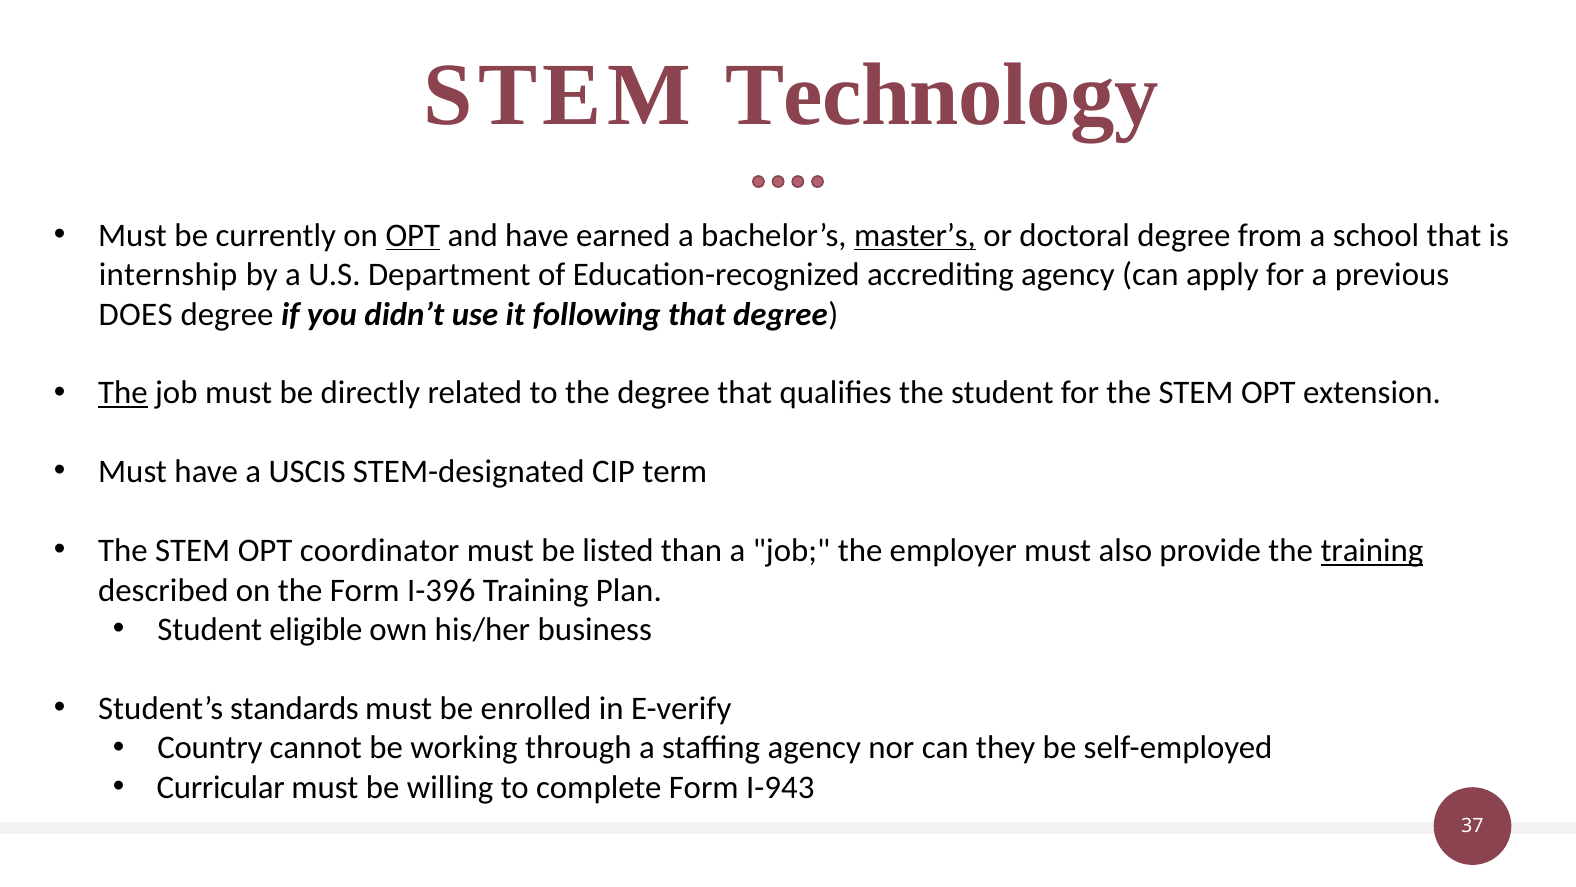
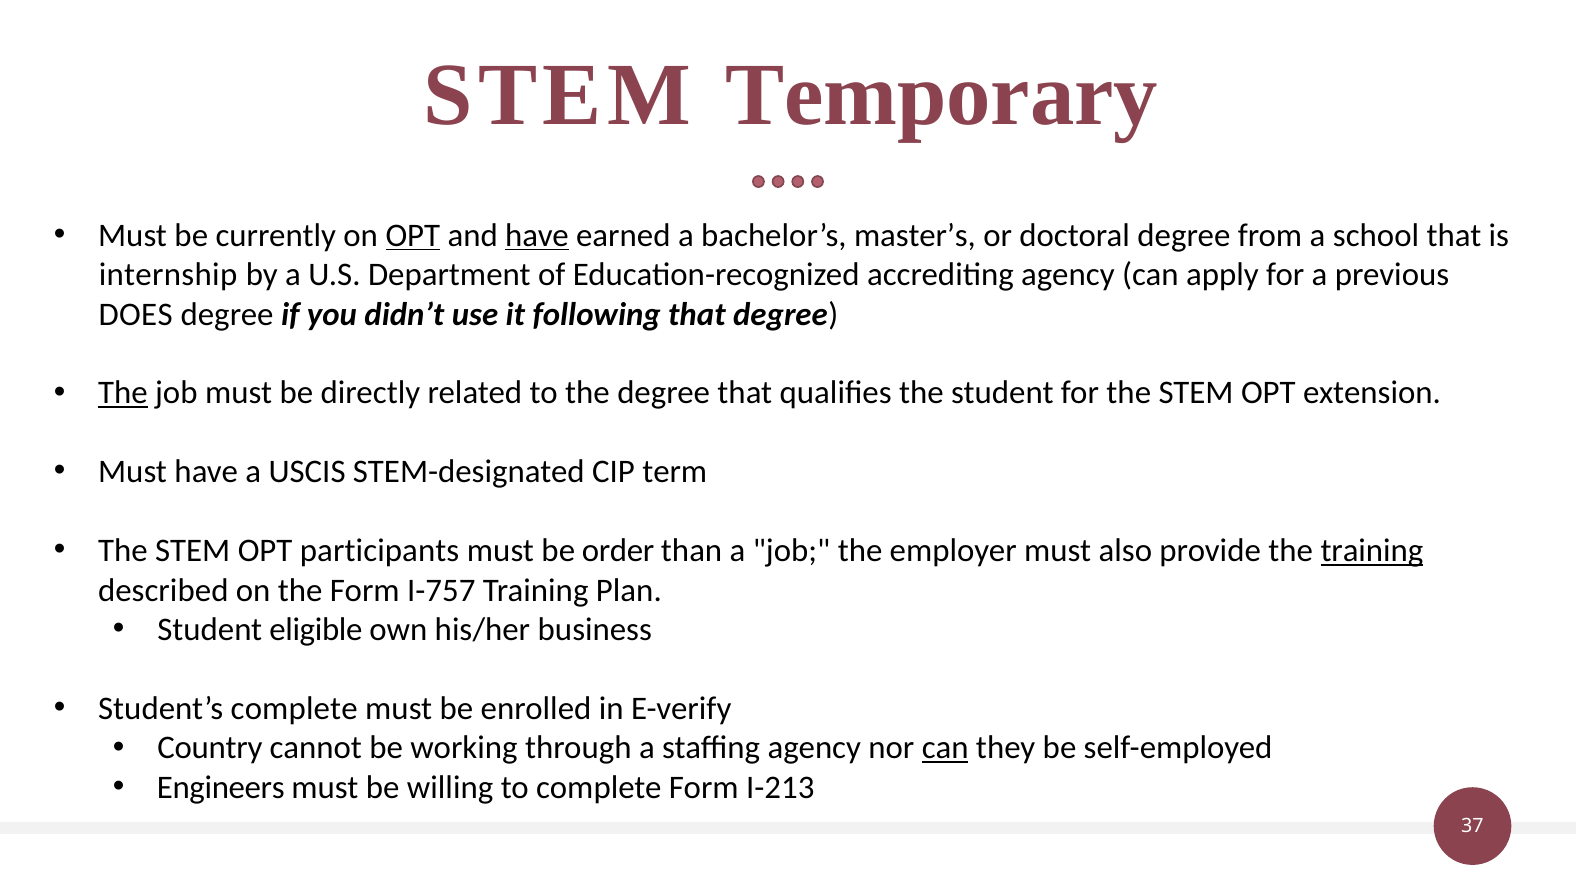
Technology: Technology -> Temporary
have at (537, 235) underline: none -> present
master’s underline: present -> none
coordinator: coordinator -> participants
listed: listed -> order
I-396: I-396 -> I-757
Student’s standards: standards -> complete
can at (945, 748) underline: none -> present
Curricular: Curricular -> Engineers
I-943: I-943 -> I-213
